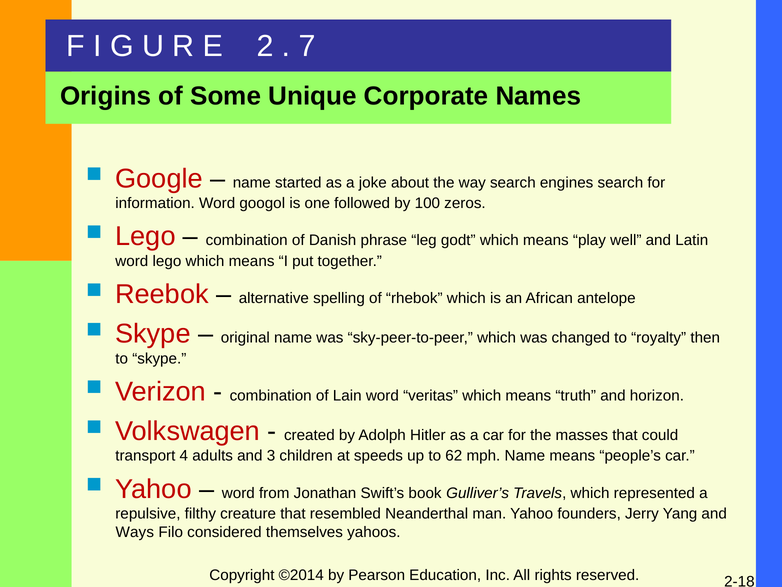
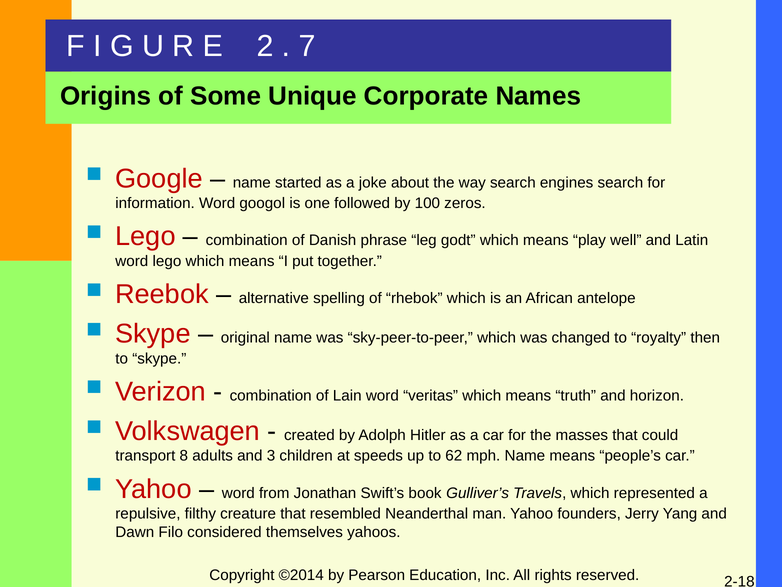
4: 4 -> 8
Ways: Ways -> Dawn
